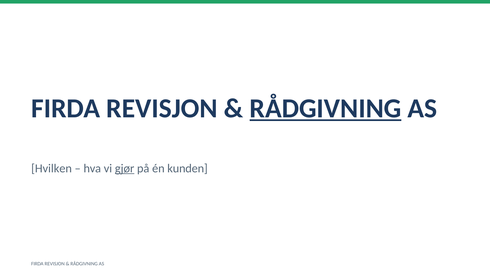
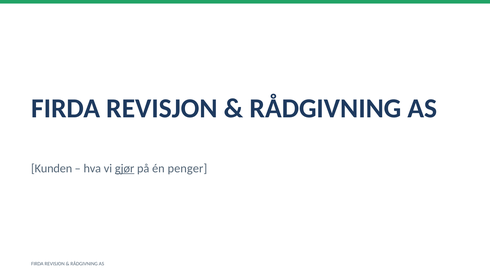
RÅDGIVNING at (325, 109) underline: present -> none
Hvilken: Hvilken -> Kunden
kunden: kunden -> penger
